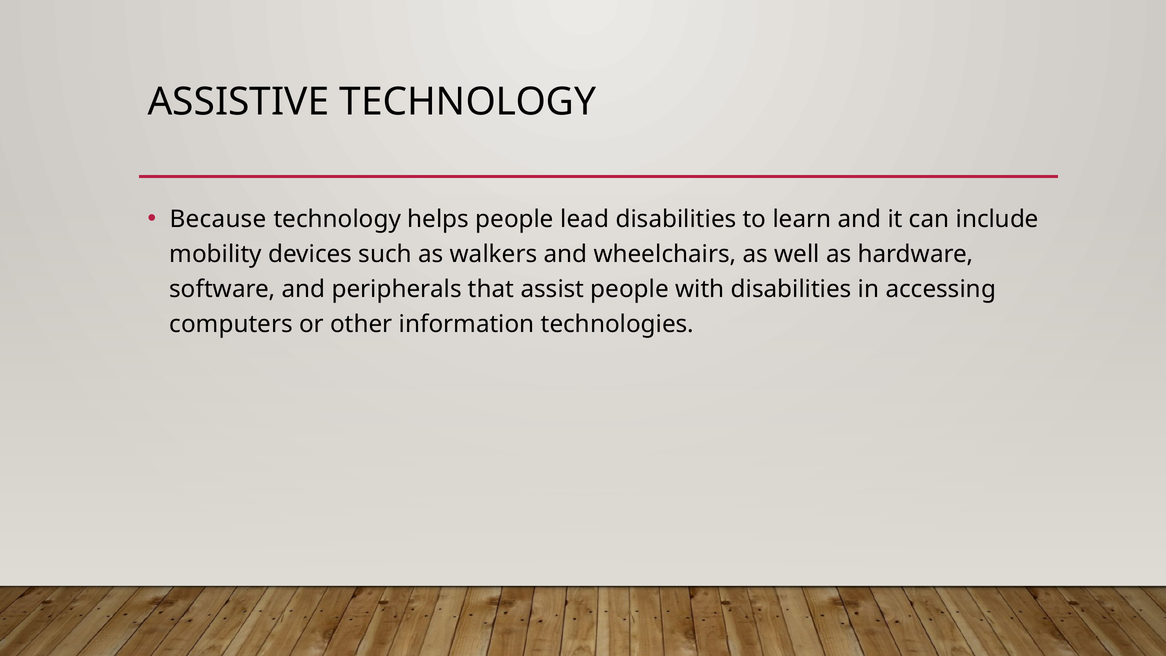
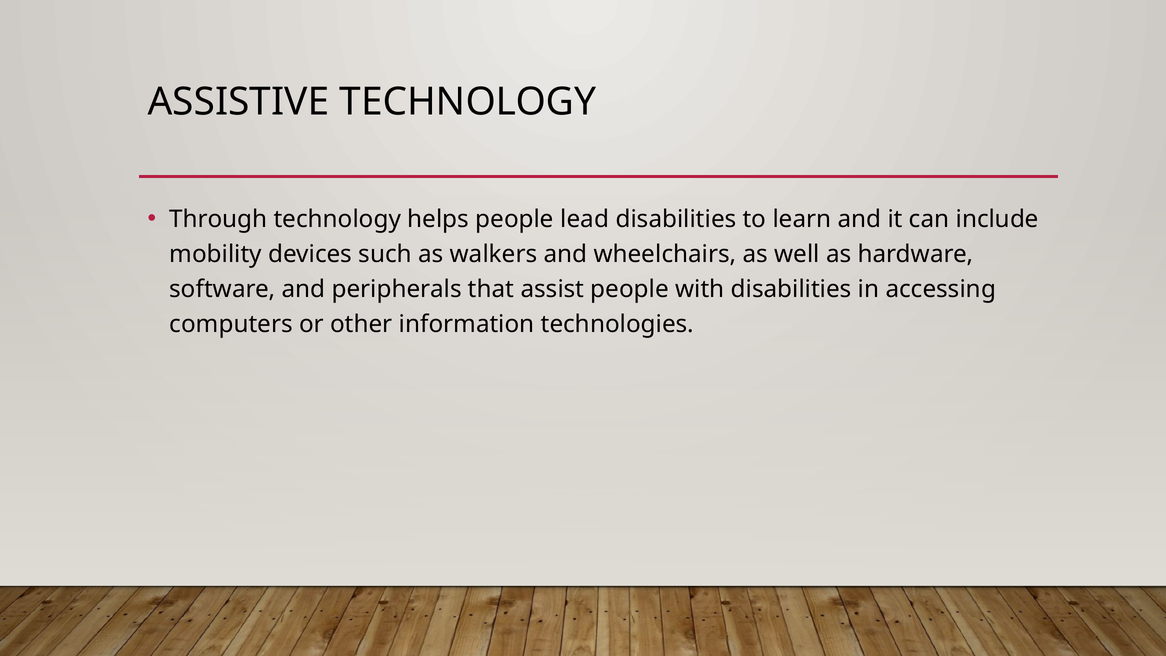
Because: Because -> Through
